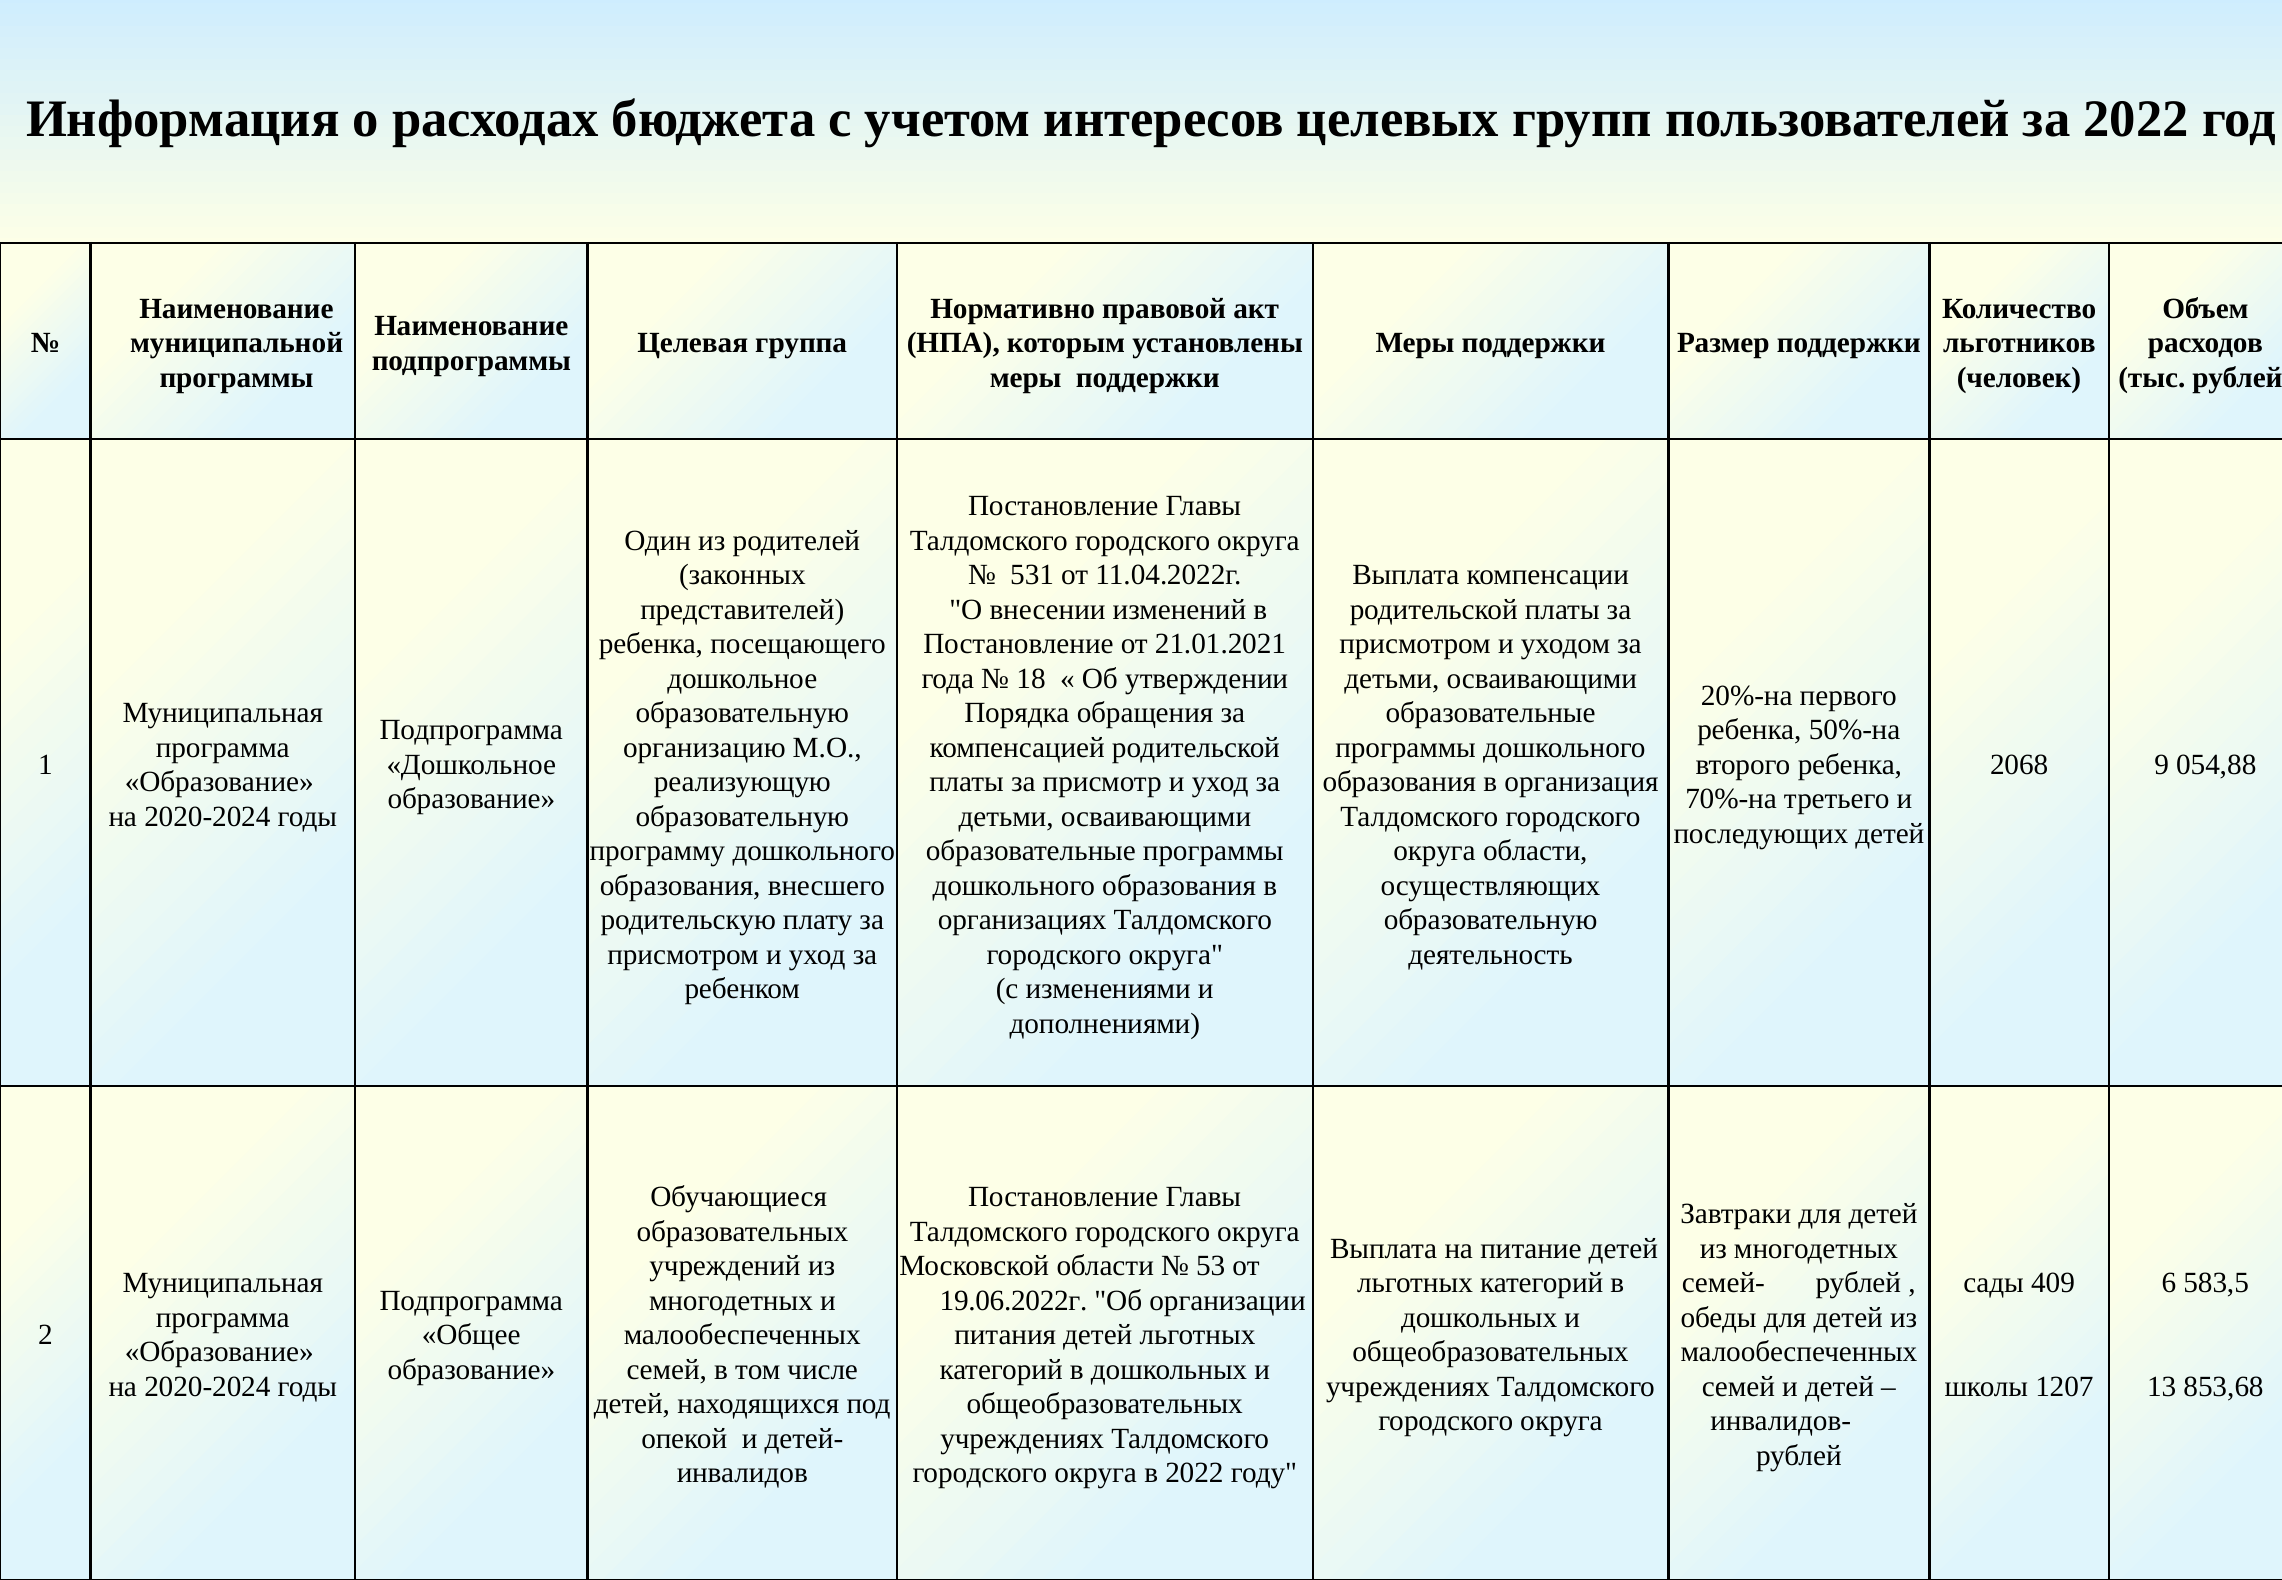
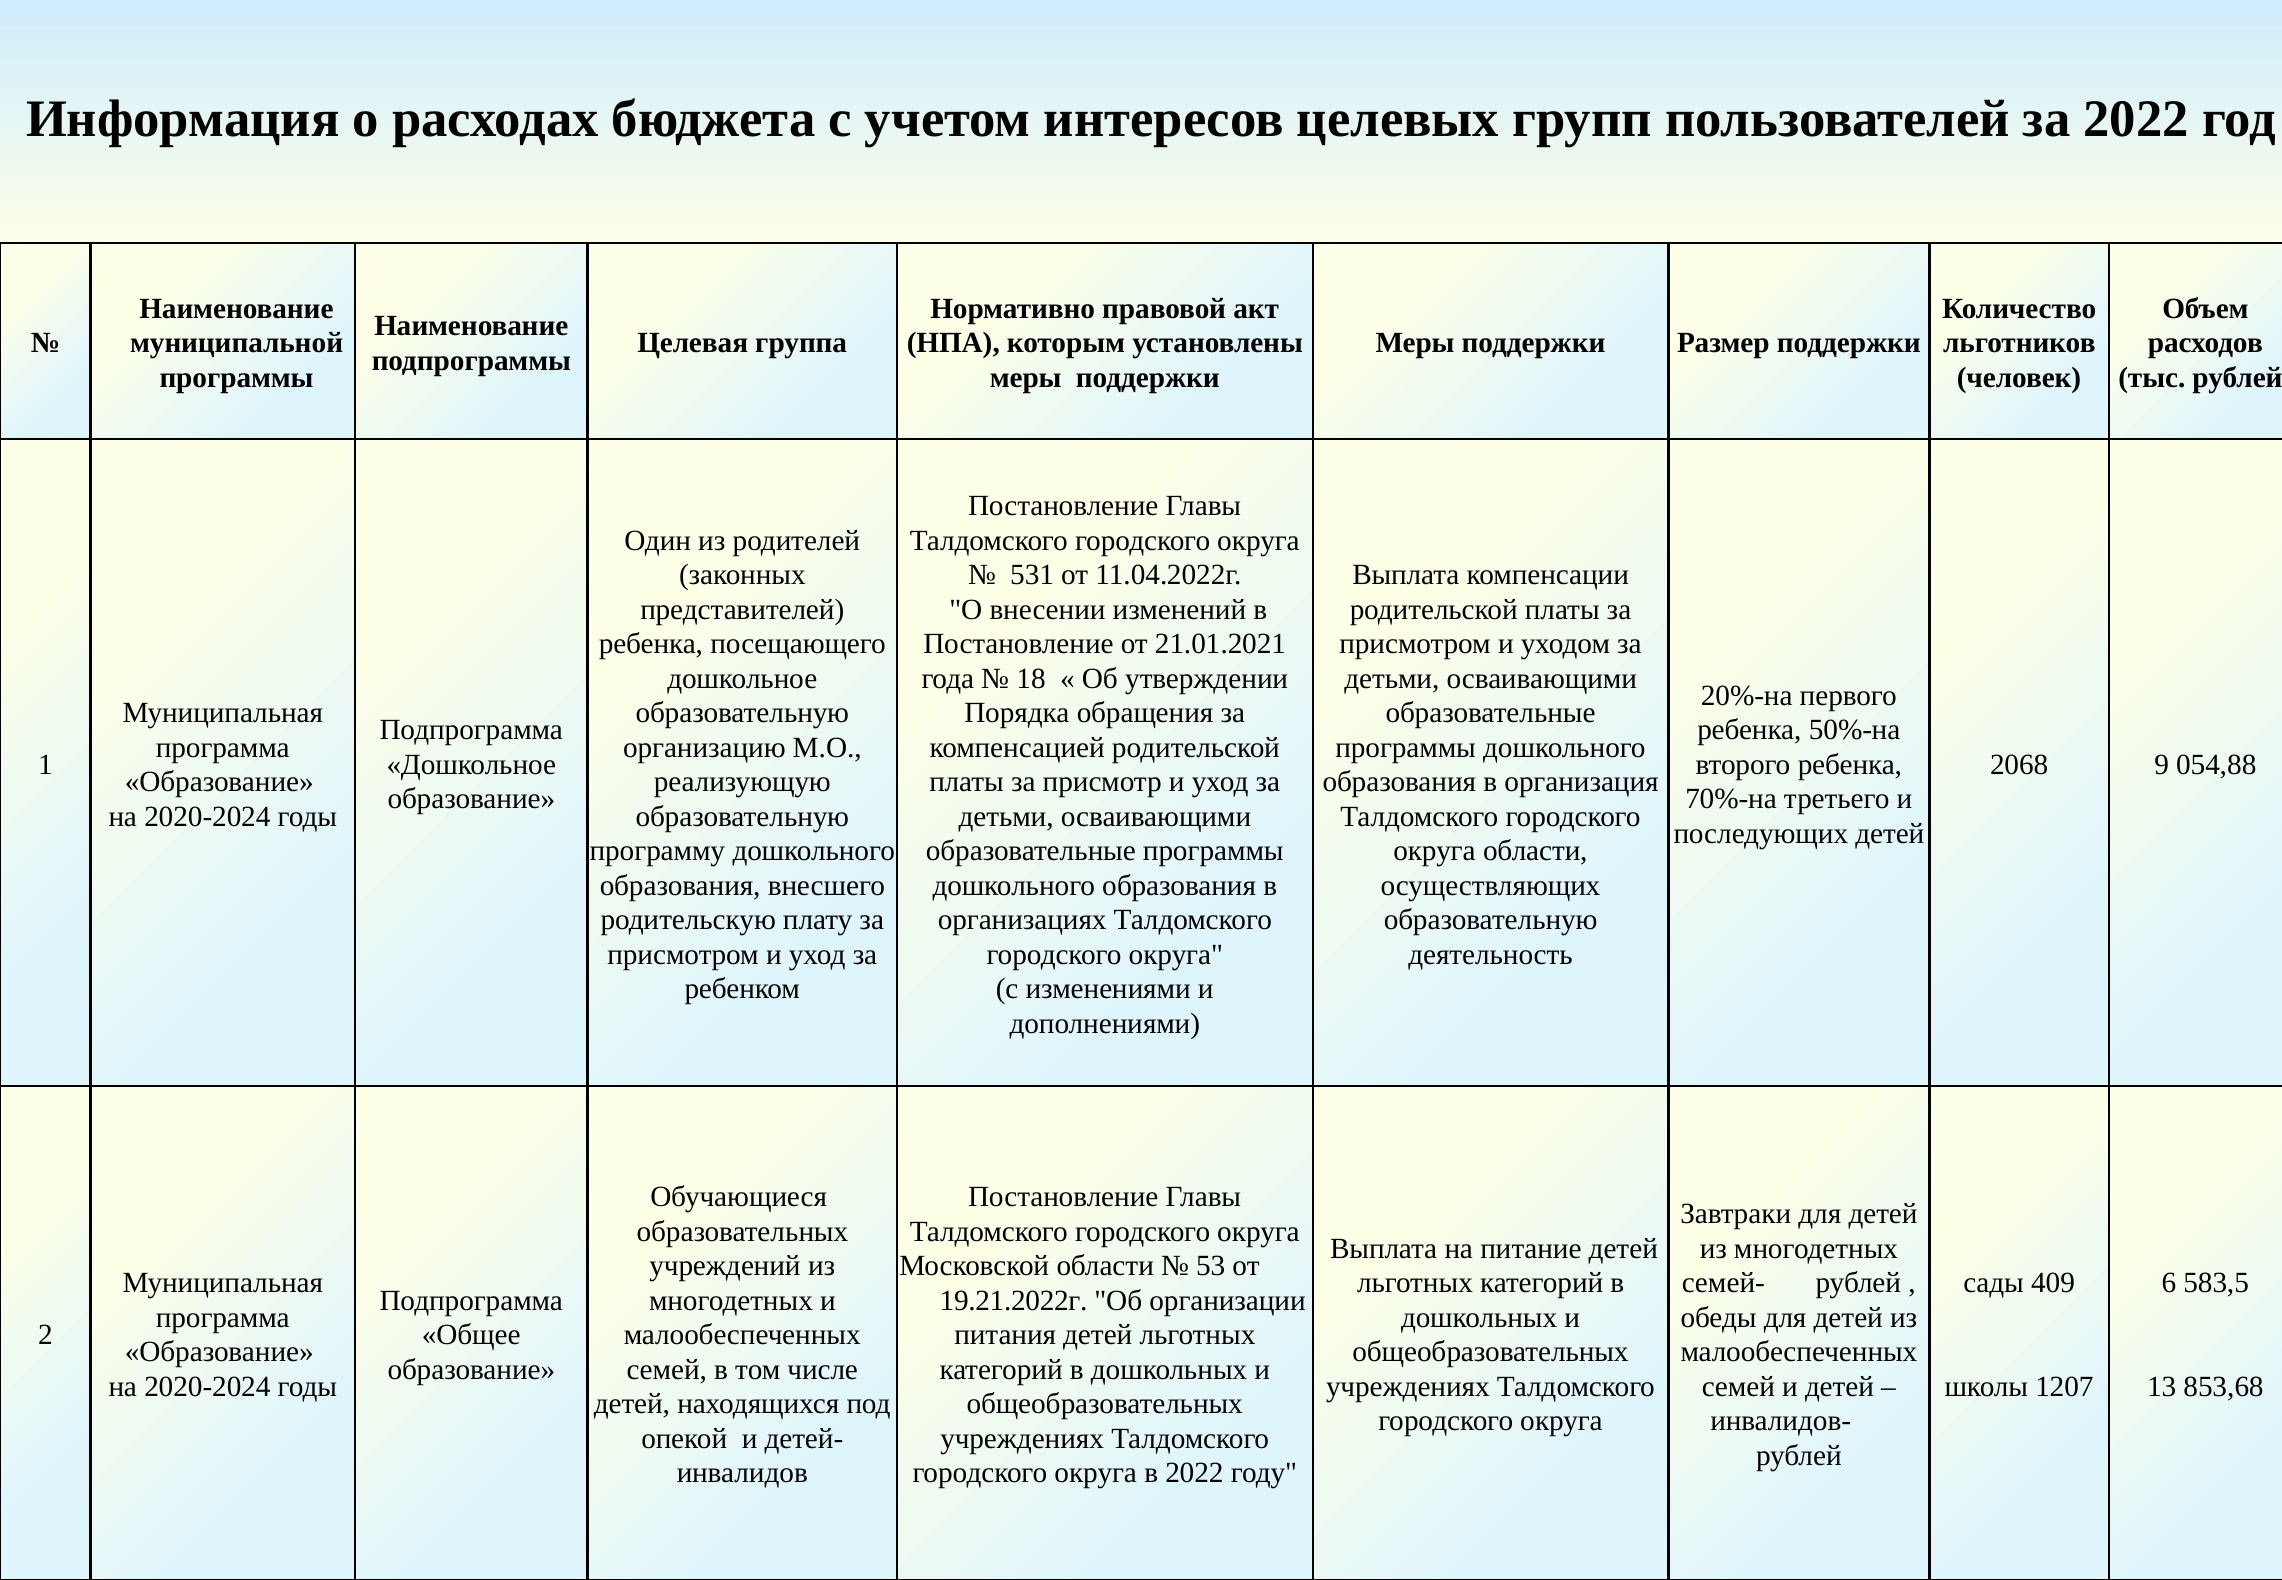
19.06.2022г: 19.06.2022г -> 19.21.2022г
